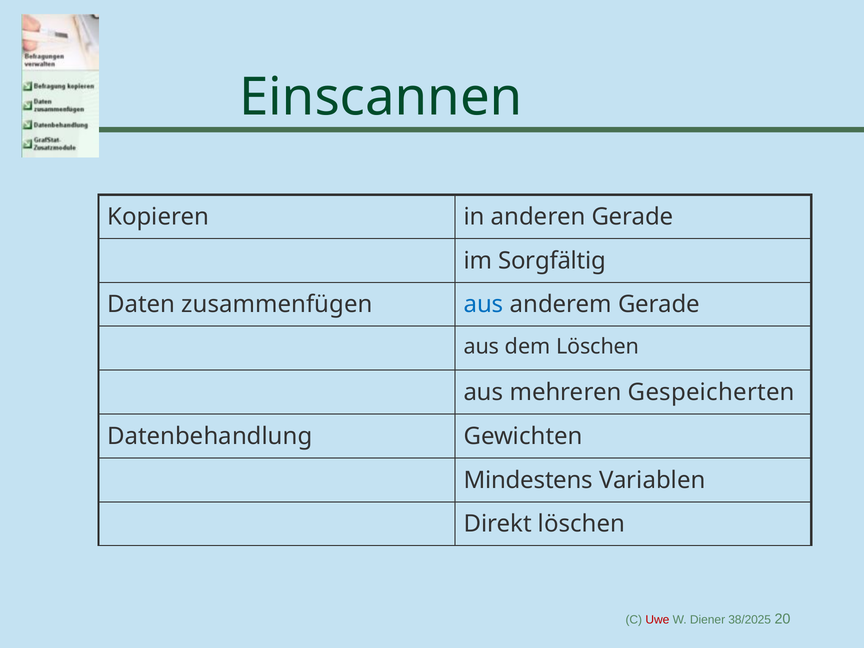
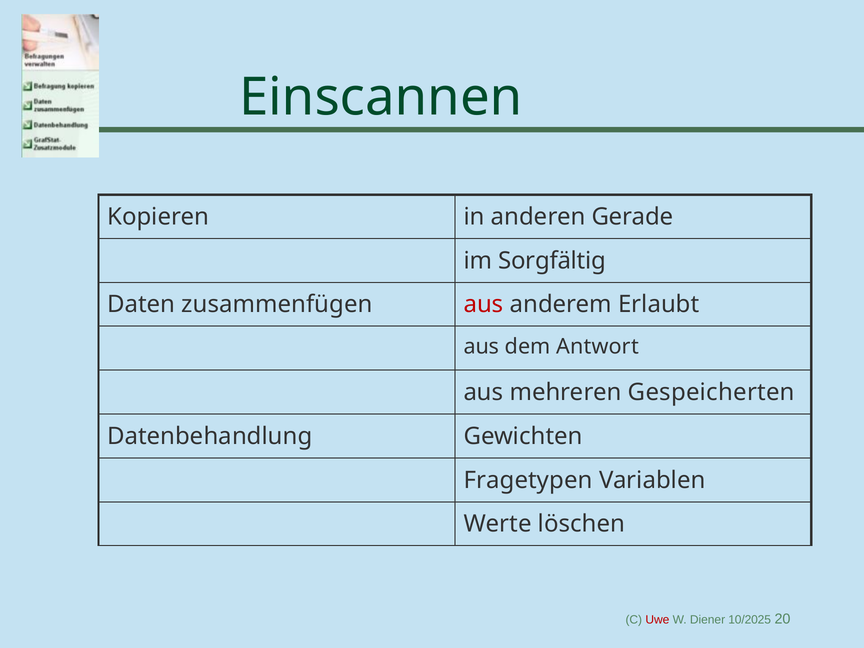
aus at (483, 305) colour: blue -> red
anderem Gerade: Gerade -> Erlaubt
dem Löschen: Löschen -> Antwort
Mindestens: Mindestens -> Fragetypen
Direkt: Direkt -> Werte
38/2025: 38/2025 -> 10/2025
